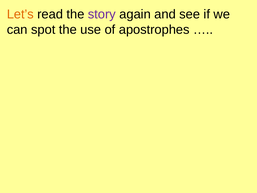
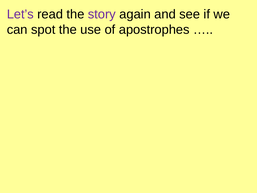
Let’s colour: orange -> purple
